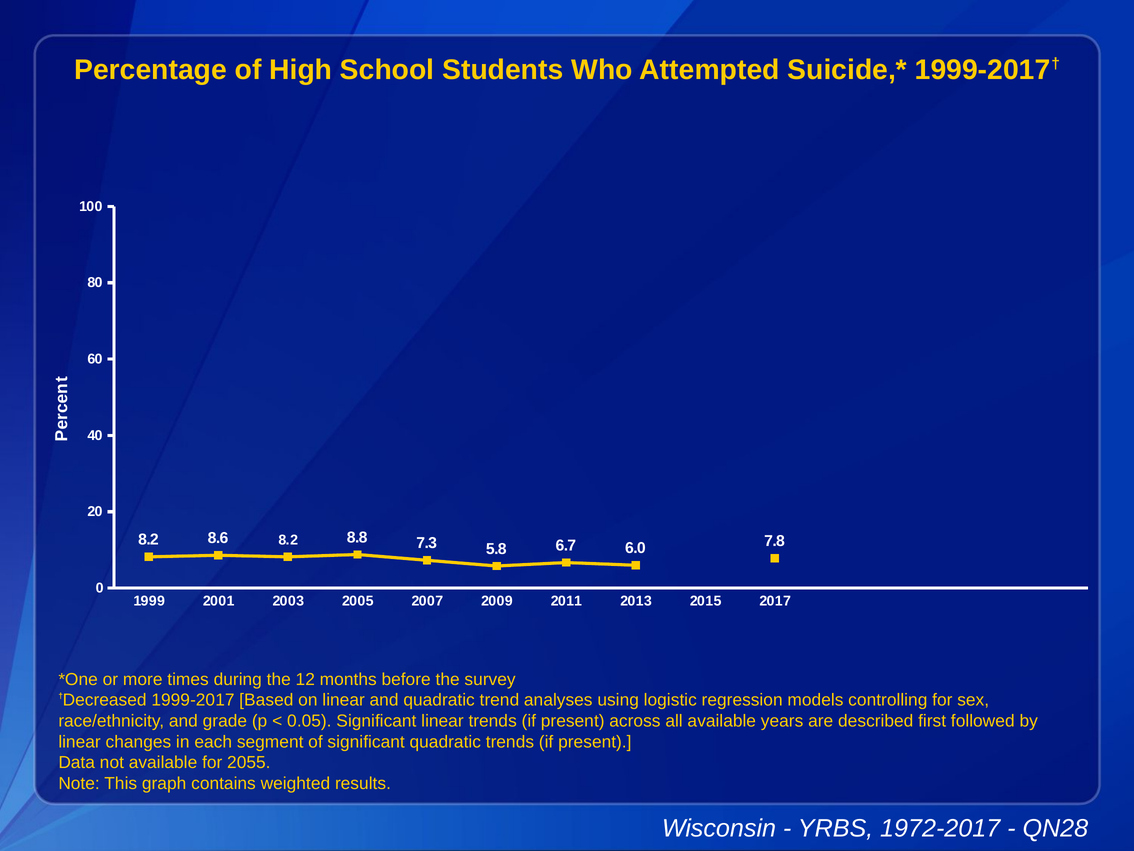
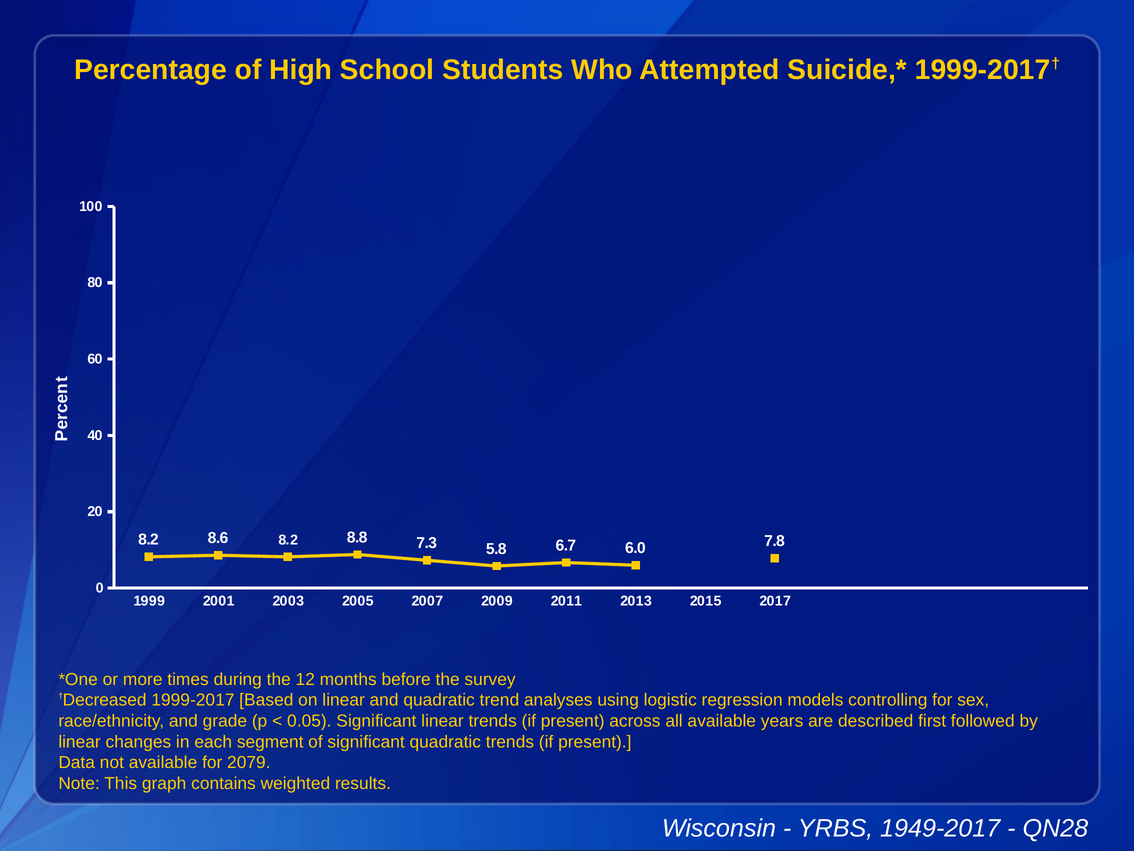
2055: 2055 -> 2079
1972-2017: 1972-2017 -> 1949-2017
